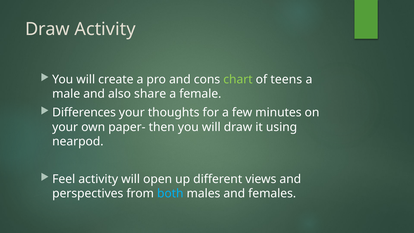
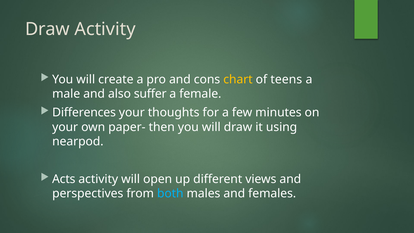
chart colour: light green -> yellow
share: share -> suffer
Feel: Feel -> Acts
